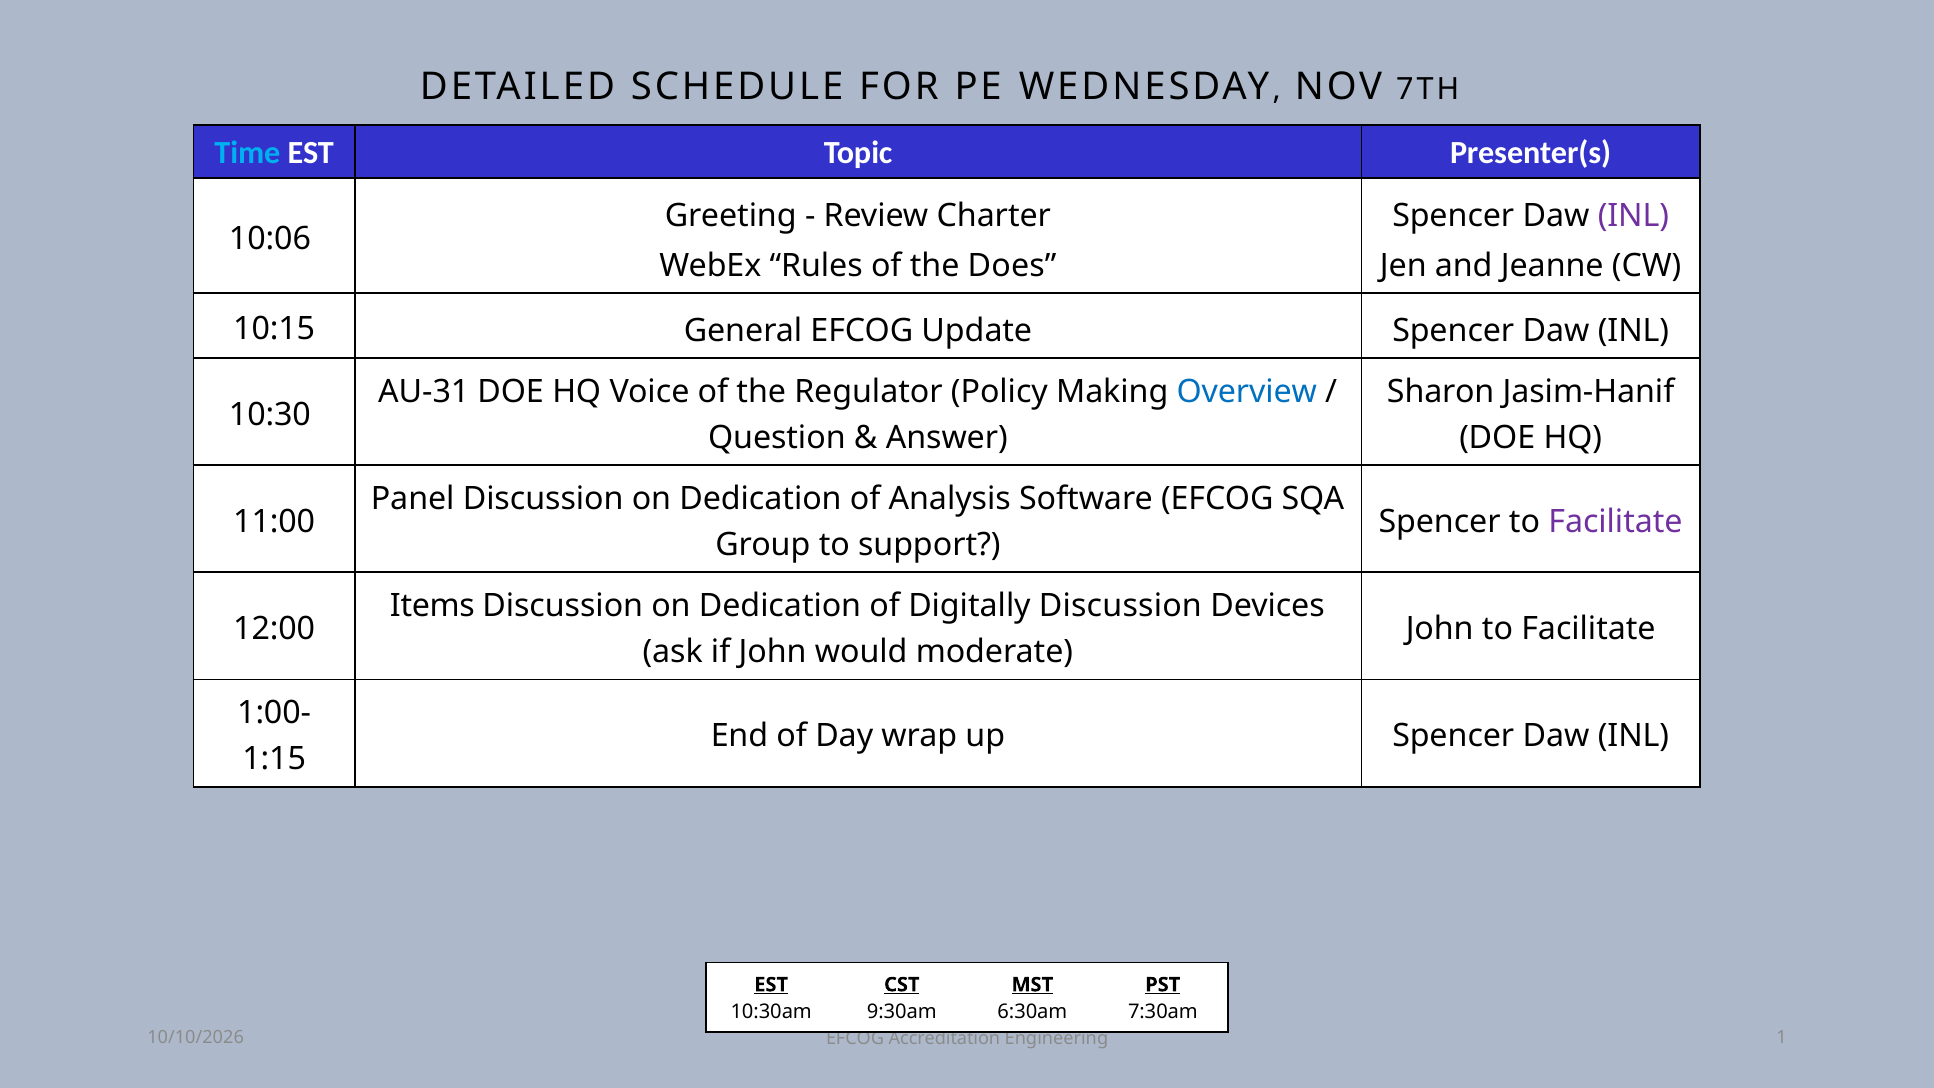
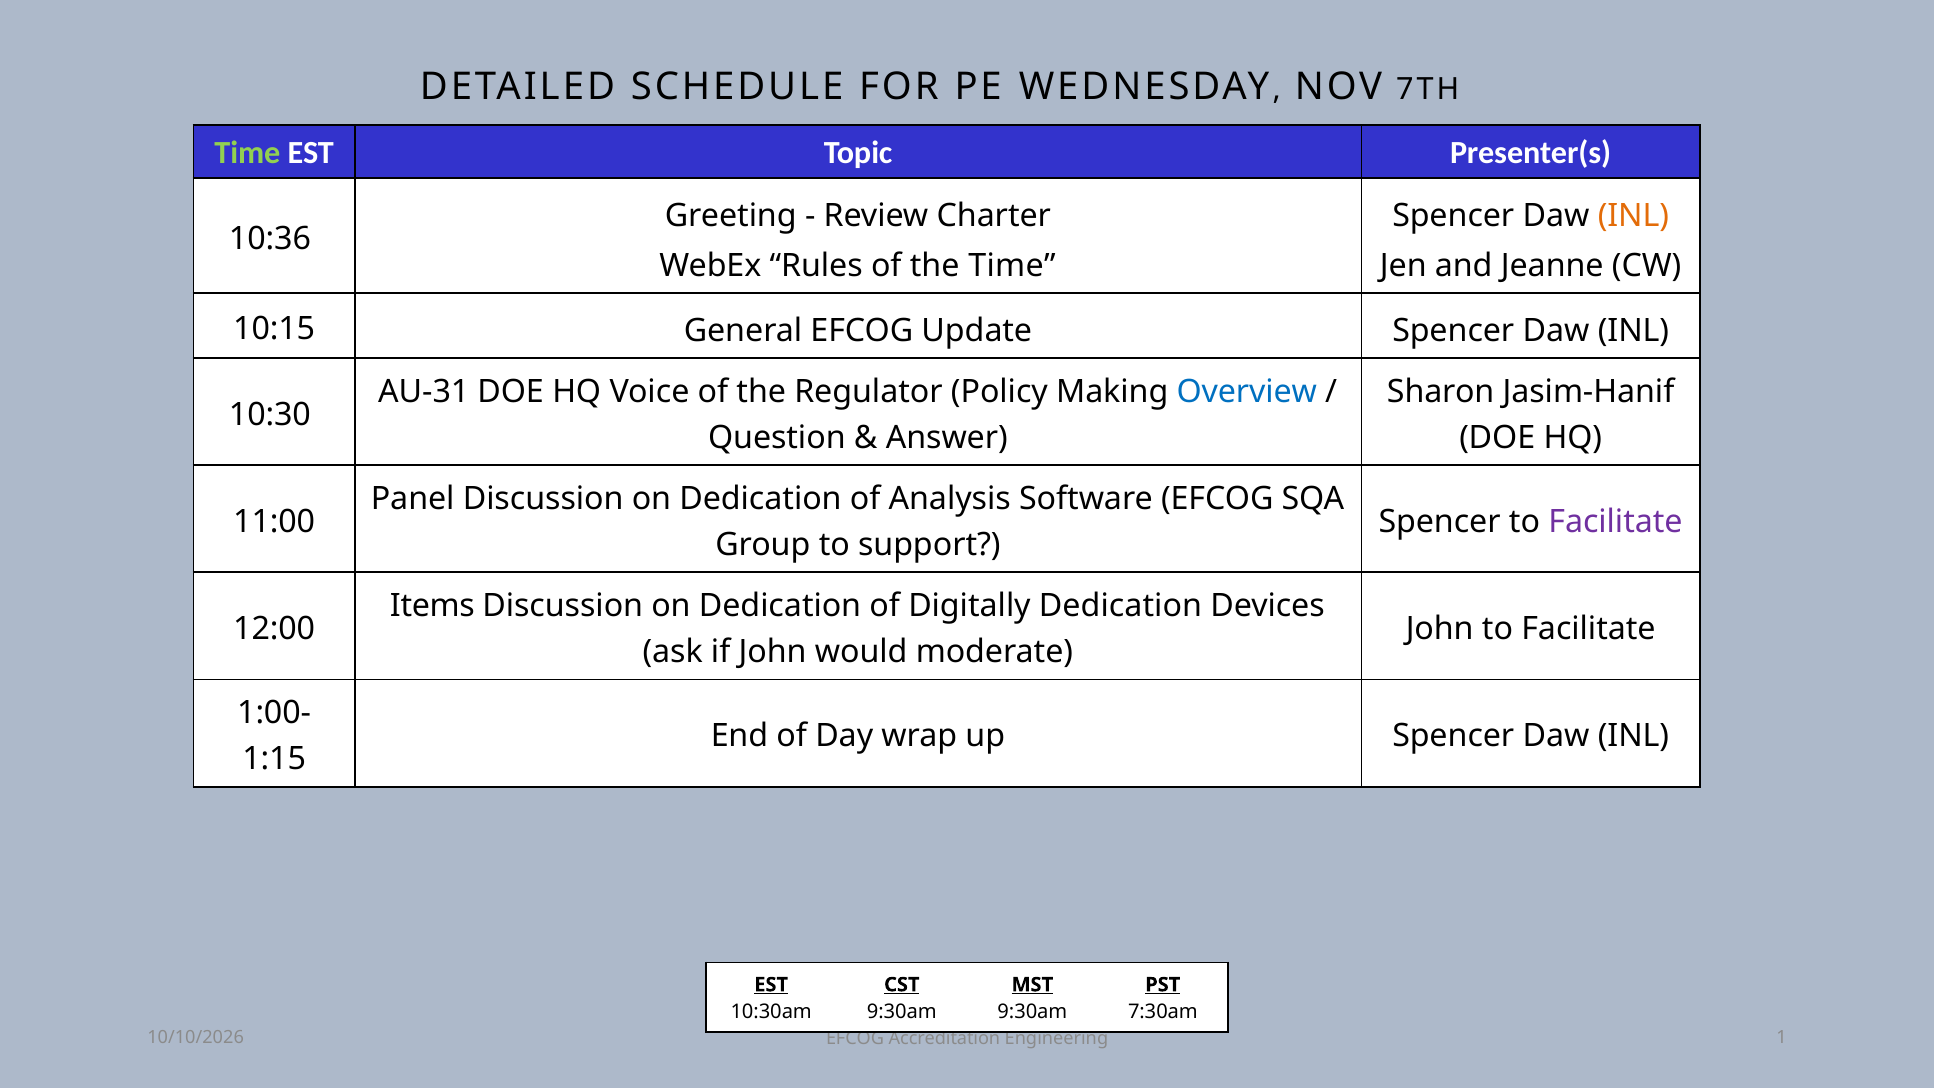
Time at (247, 153) colour: light blue -> light green
INL at (1633, 215) colour: purple -> orange
10:06: 10:06 -> 10:36
the Does: Does -> Time
Digitally Discussion: Discussion -> Dedication
6:30am at (1032, 1012): 6:30am -> 9:30am
